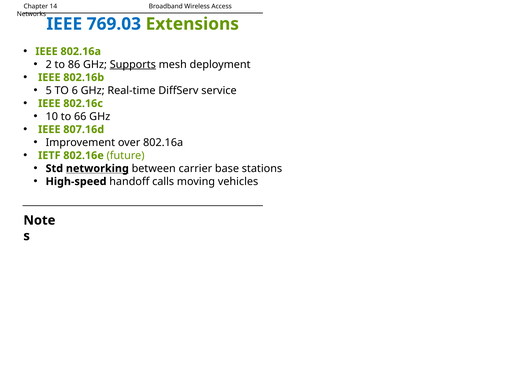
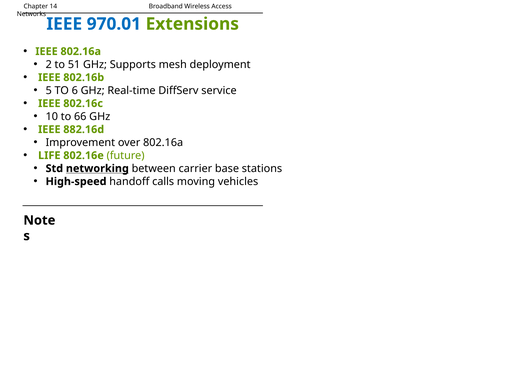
769.03: 769.03 -> 970.01
86: 86 -> 51
Supports underline: present -> none
807.16d: 807.16d -> 882.16d
IETF: IETF -> LIFE
